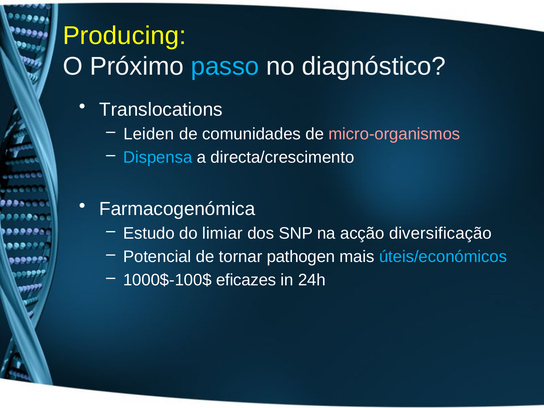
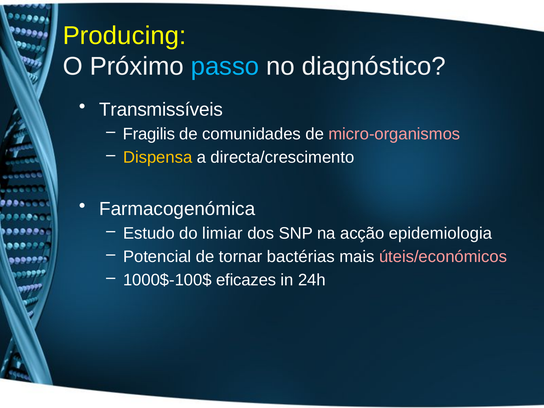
Translocations: Translocations -> Transmissíveis
Leiden: Leiden -> Fragilis
Dispensa colour: light blue -> yellow
diversificação: diversificação -> epidemiologia
pathogen: pathogen -> bactérias
úteis/económicos colour: light blue -> pink
